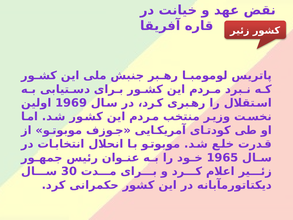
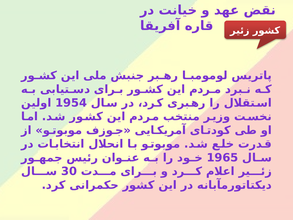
1969: 1969 -> 1954
